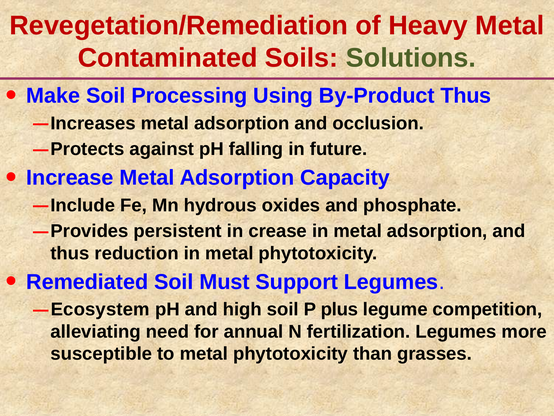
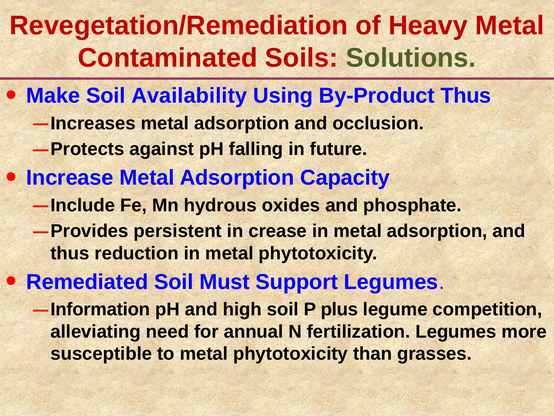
Processing: Processing -> Availability
Ecosystem: Ecosystem -> Information
